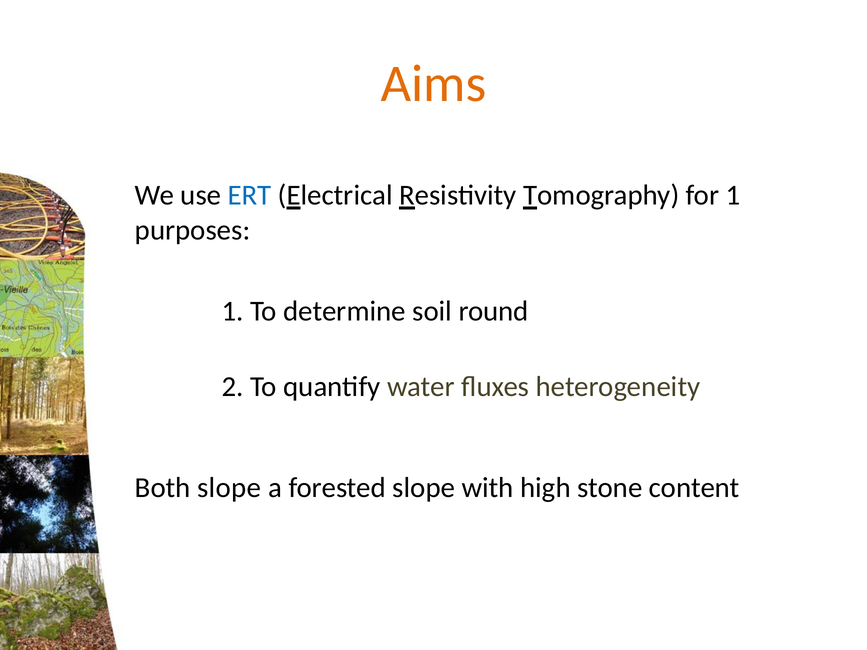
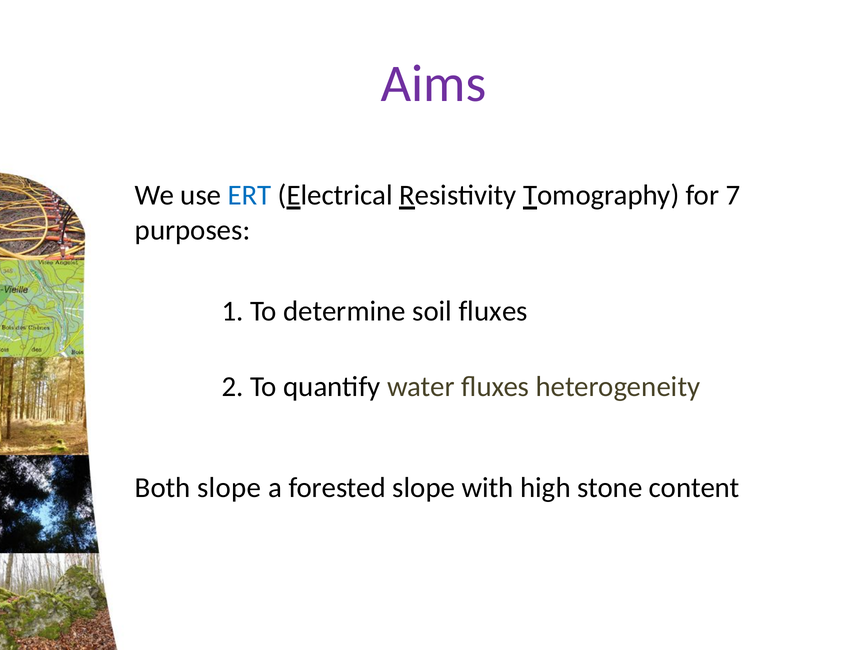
Aims colour: orange -> purple
for 1: 1 -> 7
soil round: round -> fluxes
